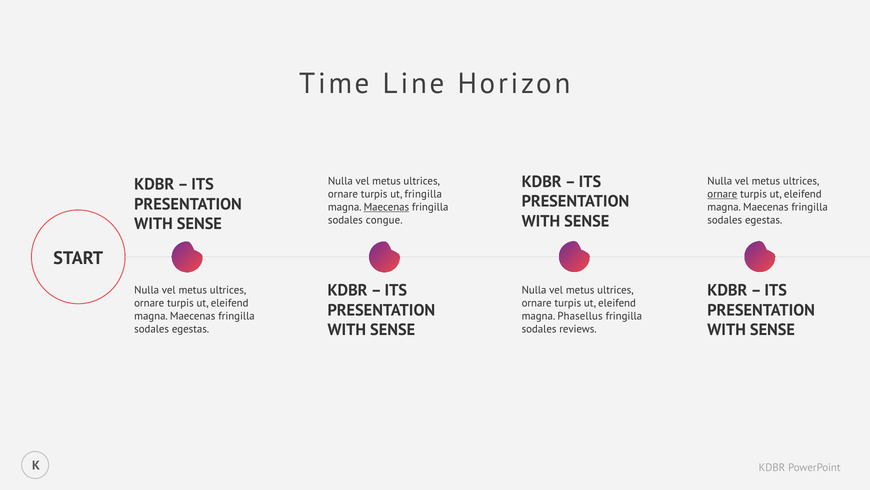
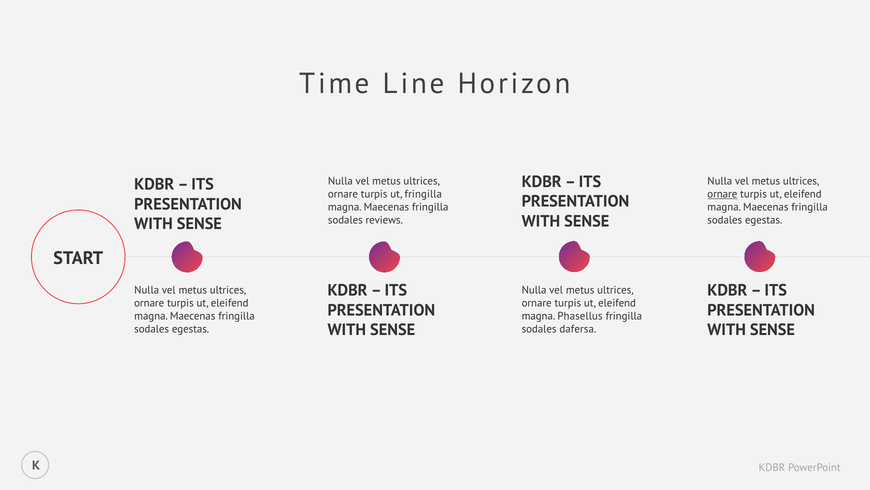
Maecenas at (386, 207) underline: present -> none
congue: congue -> reviews
reviews: reviews -> dafersa
